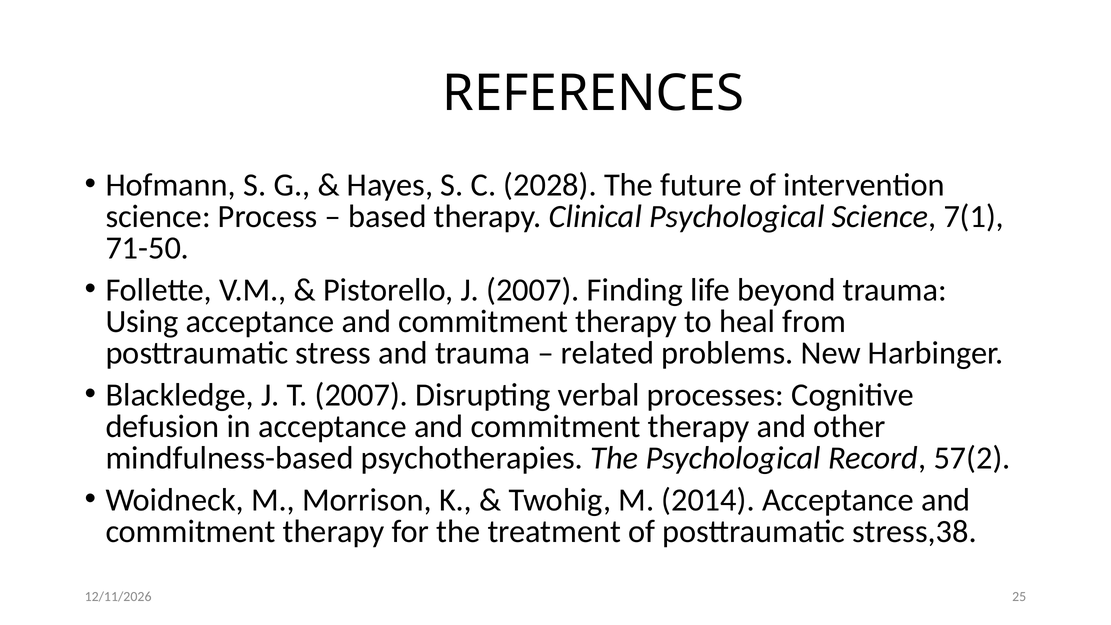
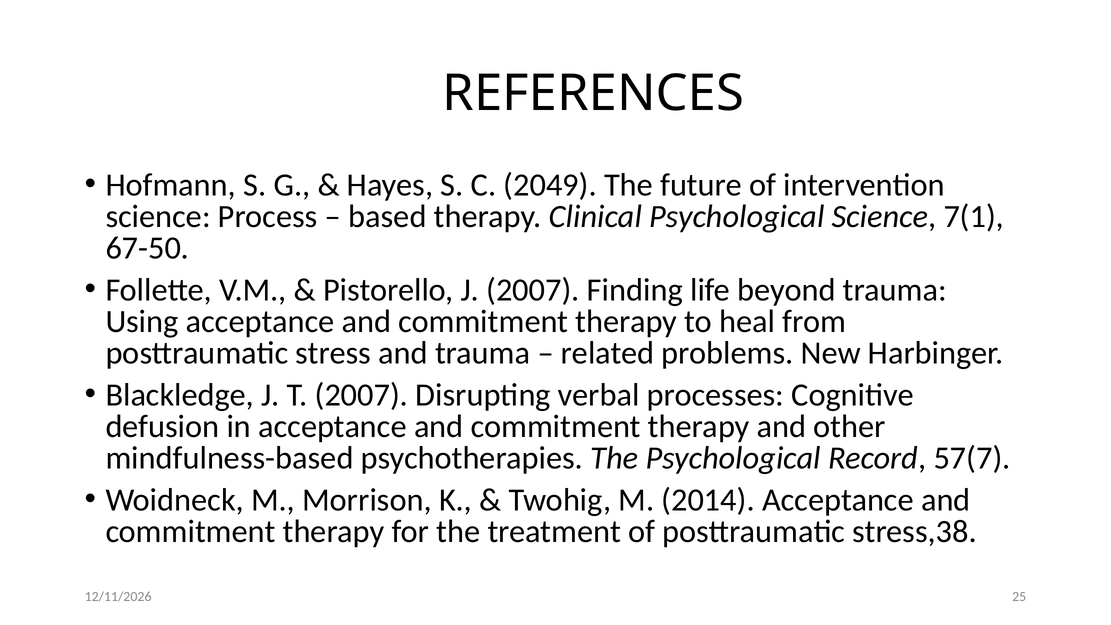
2028: 2028 -> 2049
71-50: 71-50 -> 67-50
57(2: 57(2 -> 57(7
